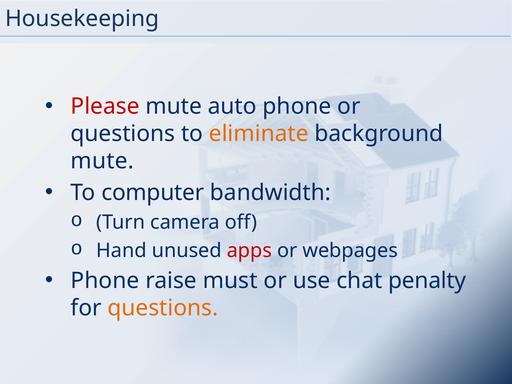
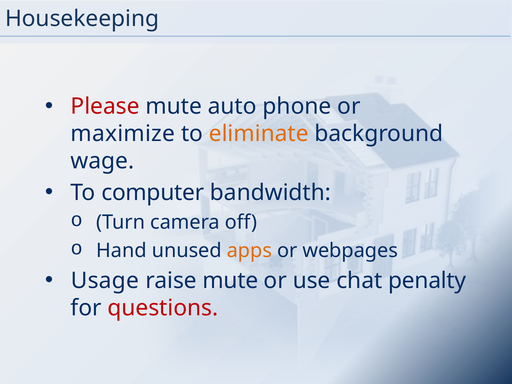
questions at (123, 134): questions -> maximize
mute at (102, 161): mute -> wage
apps colour: red -> orange
Phone at (105, 281): Phone -> Usage
raise must: must -> mute
questions at (163, 308) colour: orange -> red
